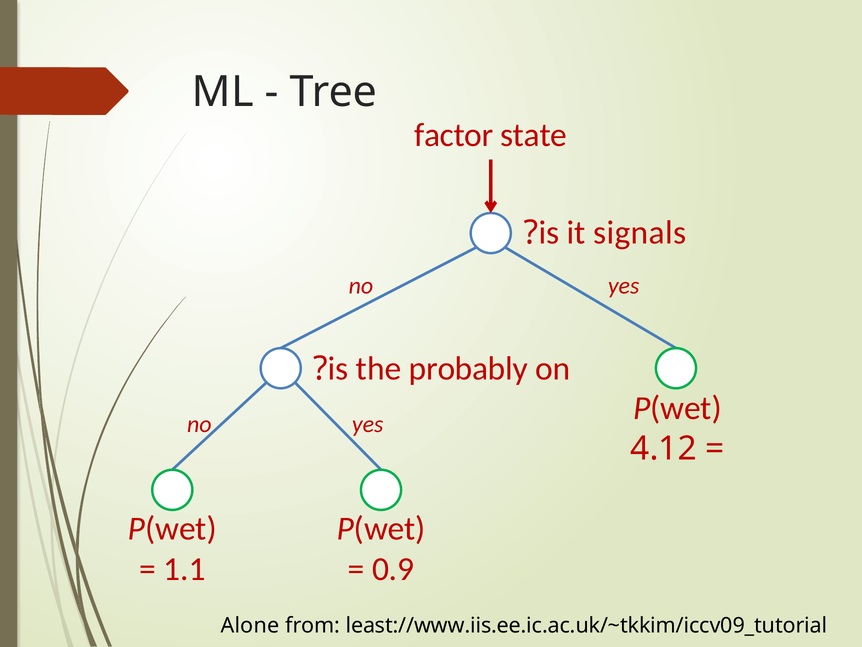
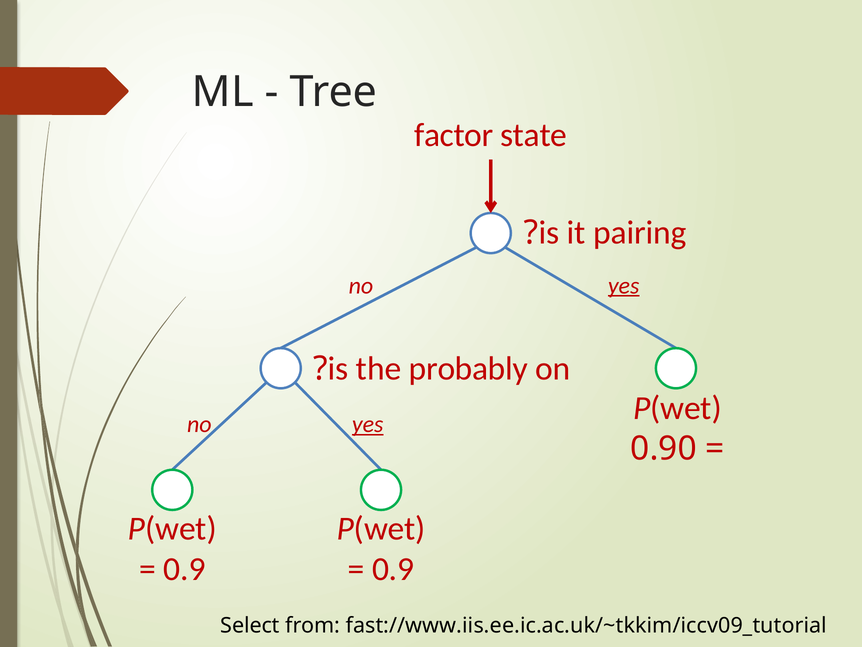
signals: signals -> pairing
yes at (624, 285) underline: none -> present
yes at (368, 424) underline: none -> present
4.12: 4.12 -> 0.90
1.1 at (184, 569): 1.1 -> 0.9
Alone: Alone -> Select
least://www.iis.ee.ic.ac.uk/~tkkim/iccv09_tutorial: least://www.iis.ee.ic.ac.uk/~tkkim/iccv09_tutorial -> fast://www.iis.ee.ic.ac.uk/~tkkim/iccv09_tutorial
